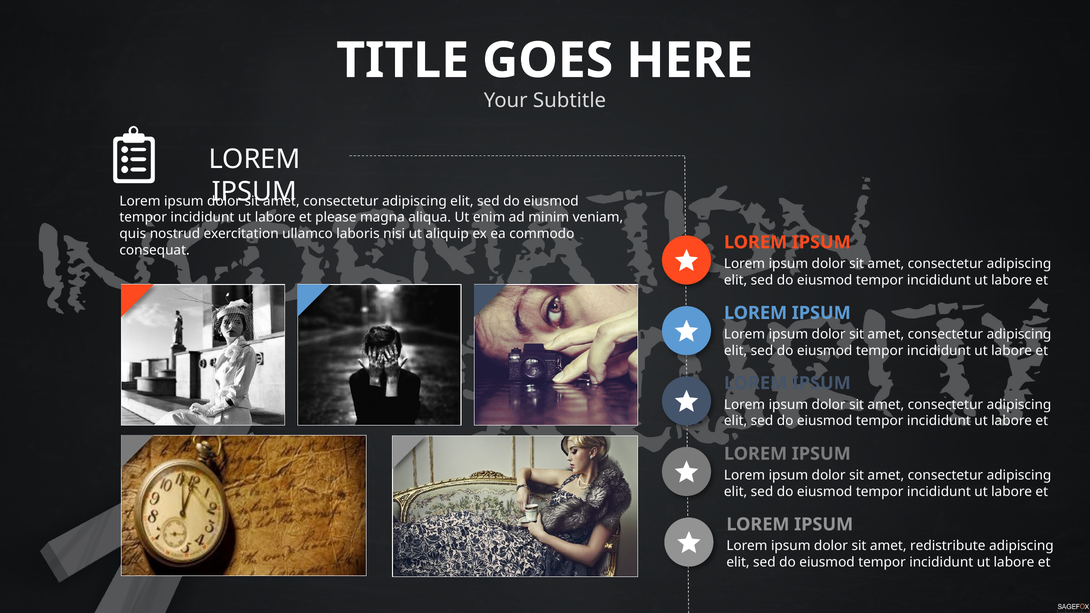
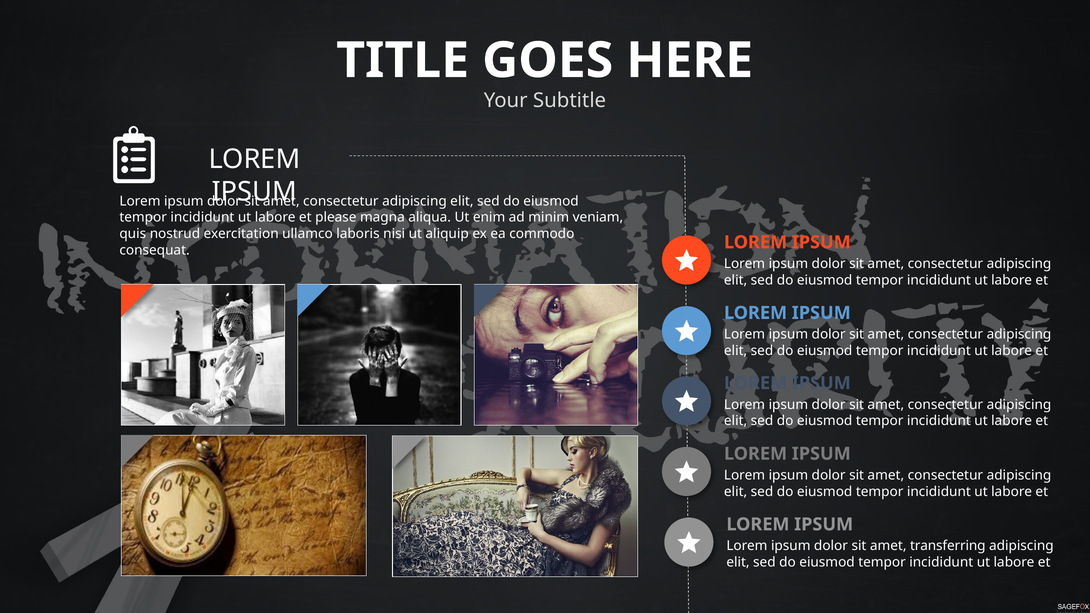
redistribute: redistribute -> transferring
